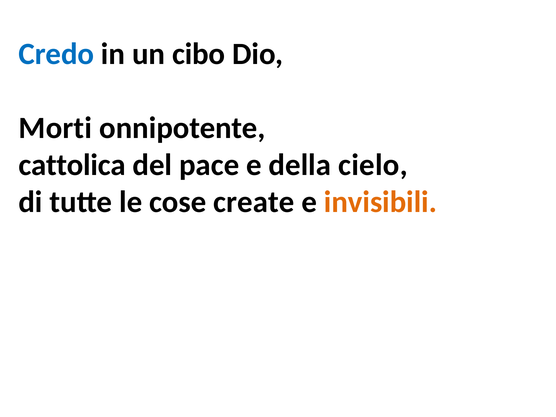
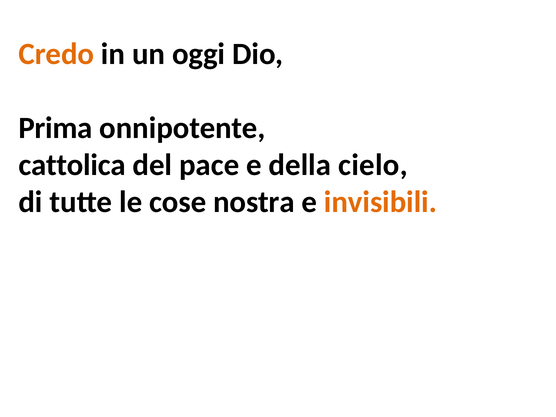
Credo colour: blue -> orange
cibo: cibo -> oggi
Morti: Morti -> Prima
create: create -> nostra
